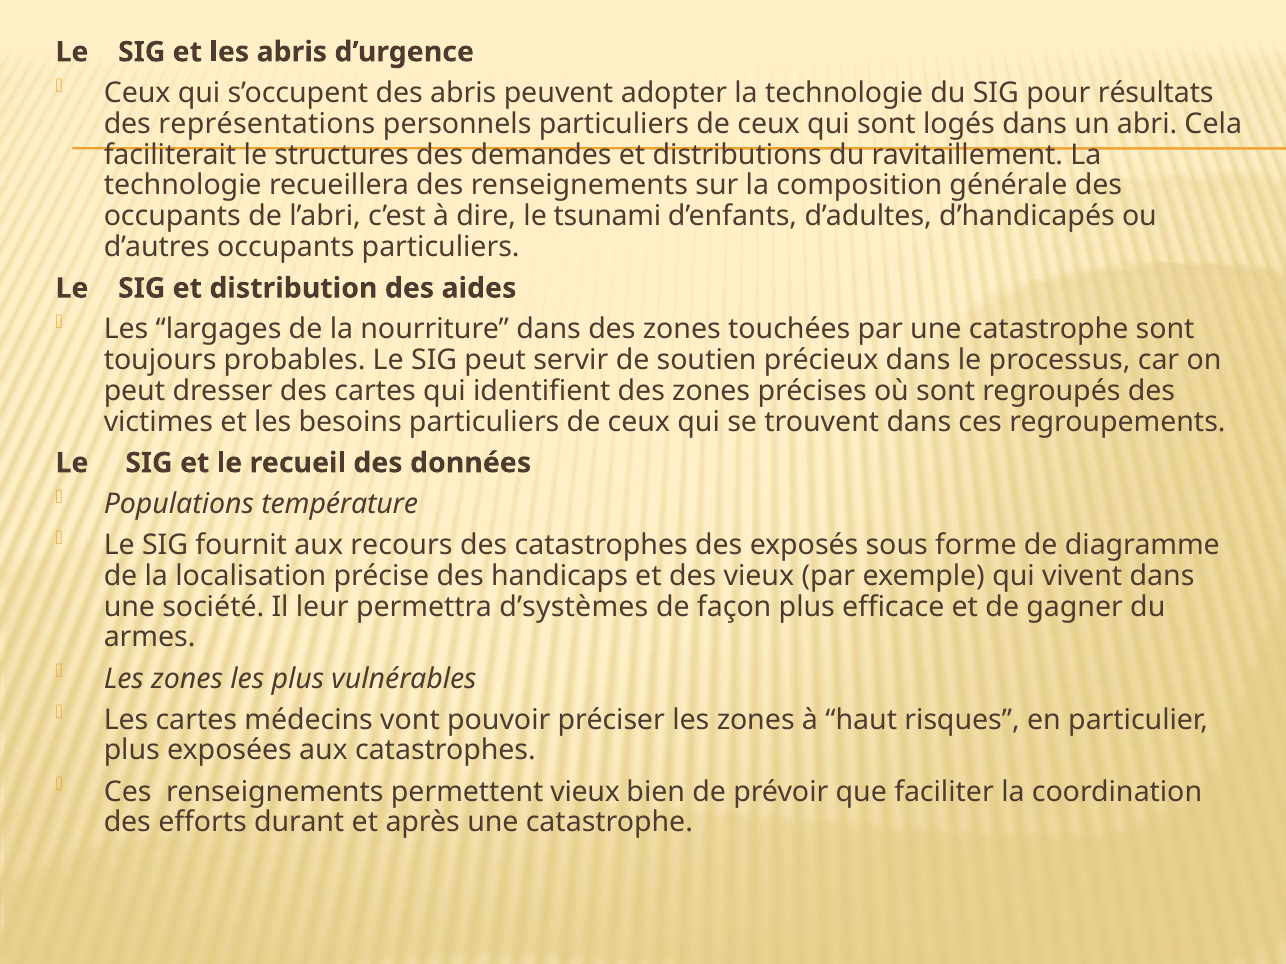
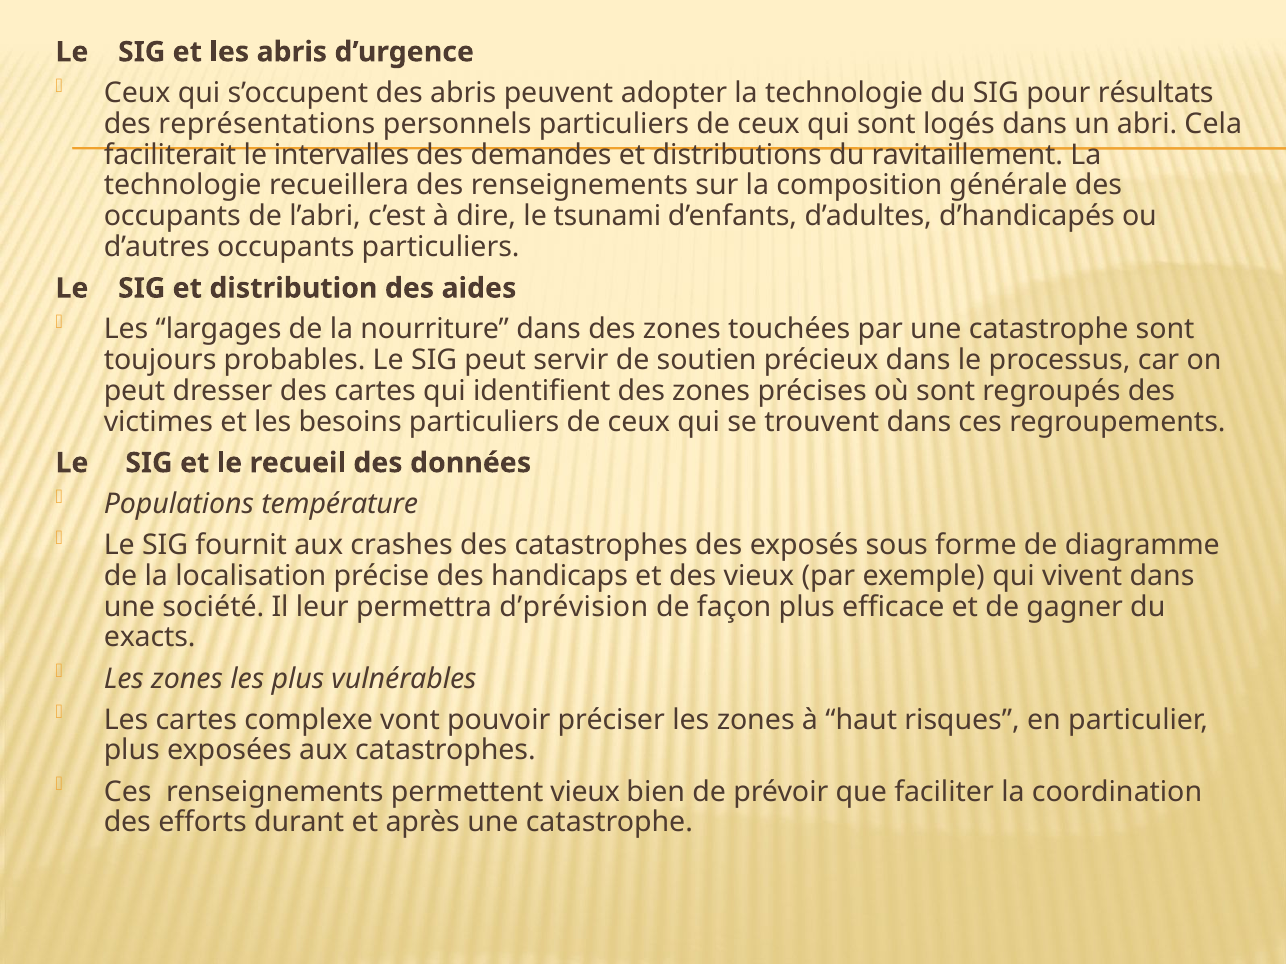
structures: structures -> intervalles
recours: recours -> crashes
d’systèmes: d’systèmes -> d’prévision
armes: armes -> exacts
médecins: médecins -> complexe
